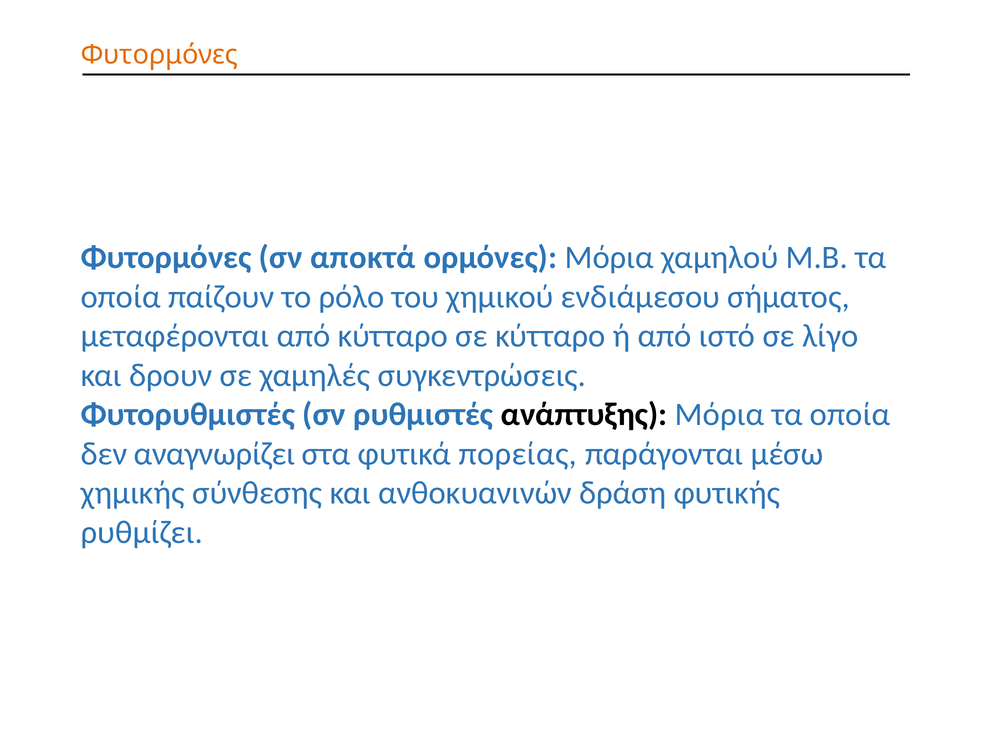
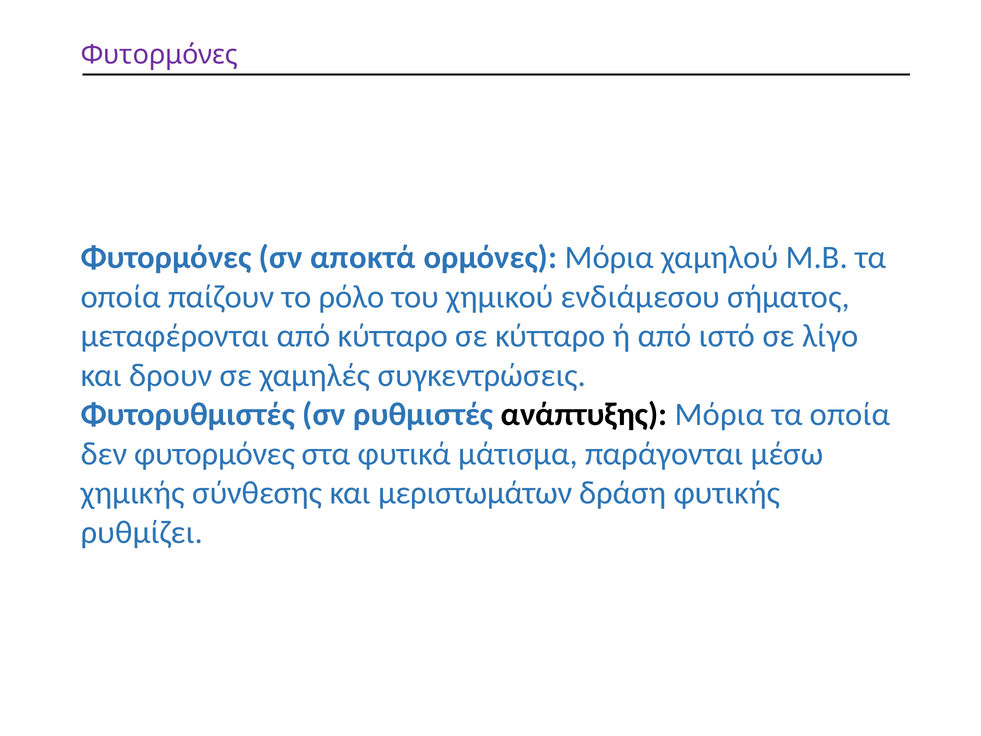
Φυτορμόνες at (159, 55) colour: orange -> purple
δεν αναγνωρίζει: αναγνωρίζει -> φυτορμόνες
πορείας: πορείας -> μάτισμα
ανθοκυανινών: ανθοκυανινών -> μεριστωμάτων
